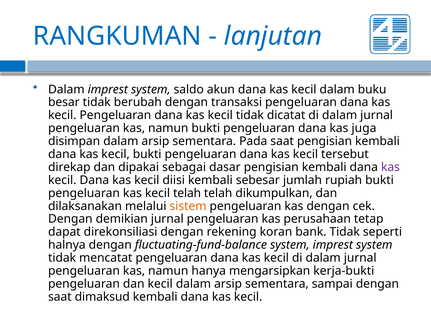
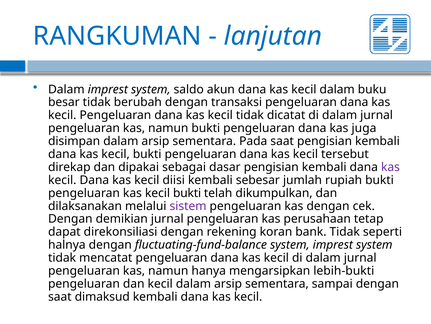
pengeluaran kas kecil telah: telah -> bukti
sistem colour: orange -> purple
kerja-bukti: kerja-bukti -> lebih-bukti
